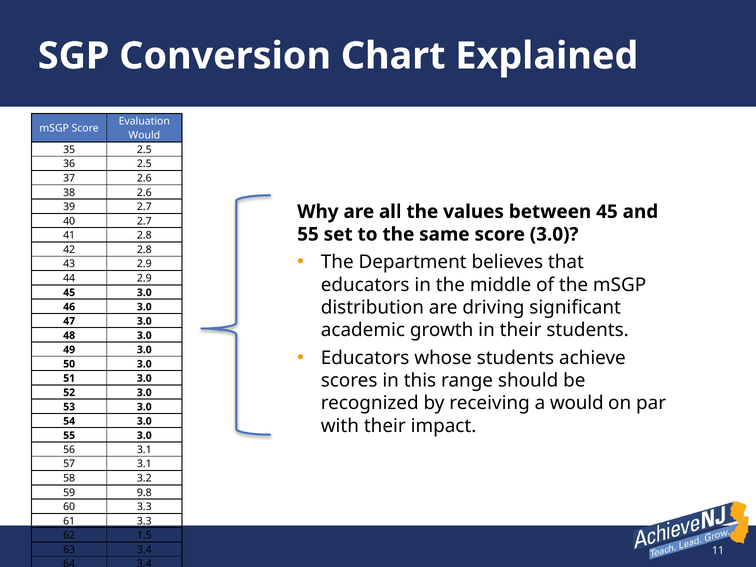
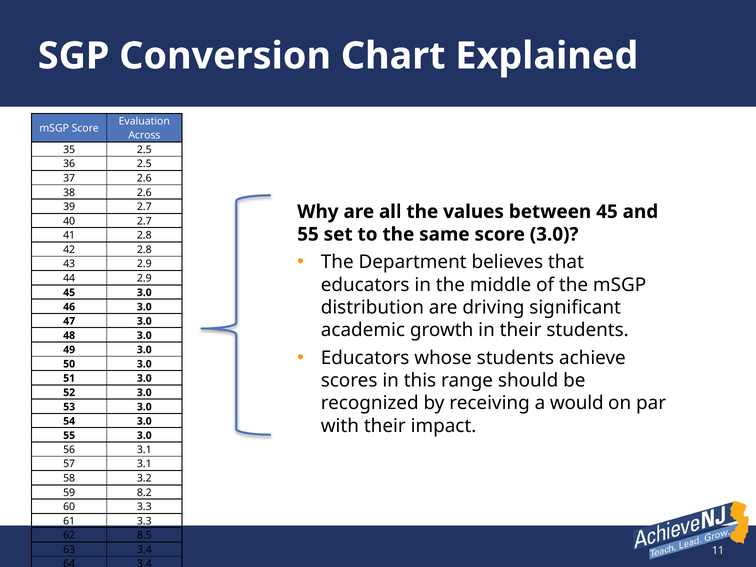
Would at (144, 135): Would -> Across
9.8: 9.8 -> 8.2
1.5: 1.5 -> 8.5
